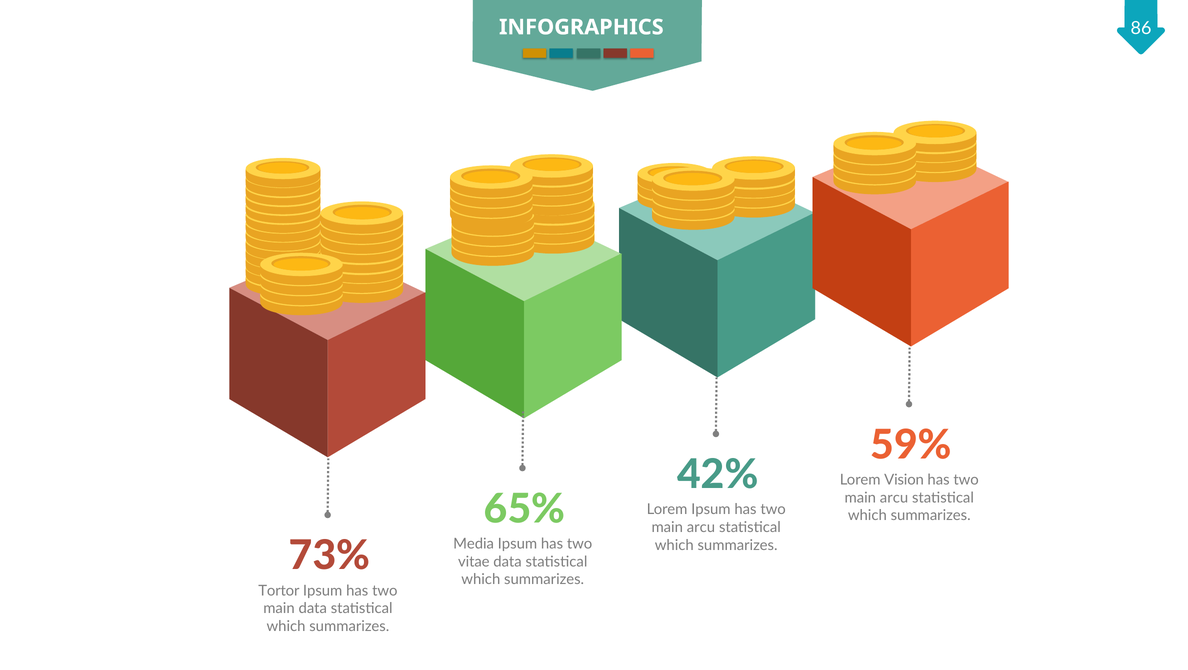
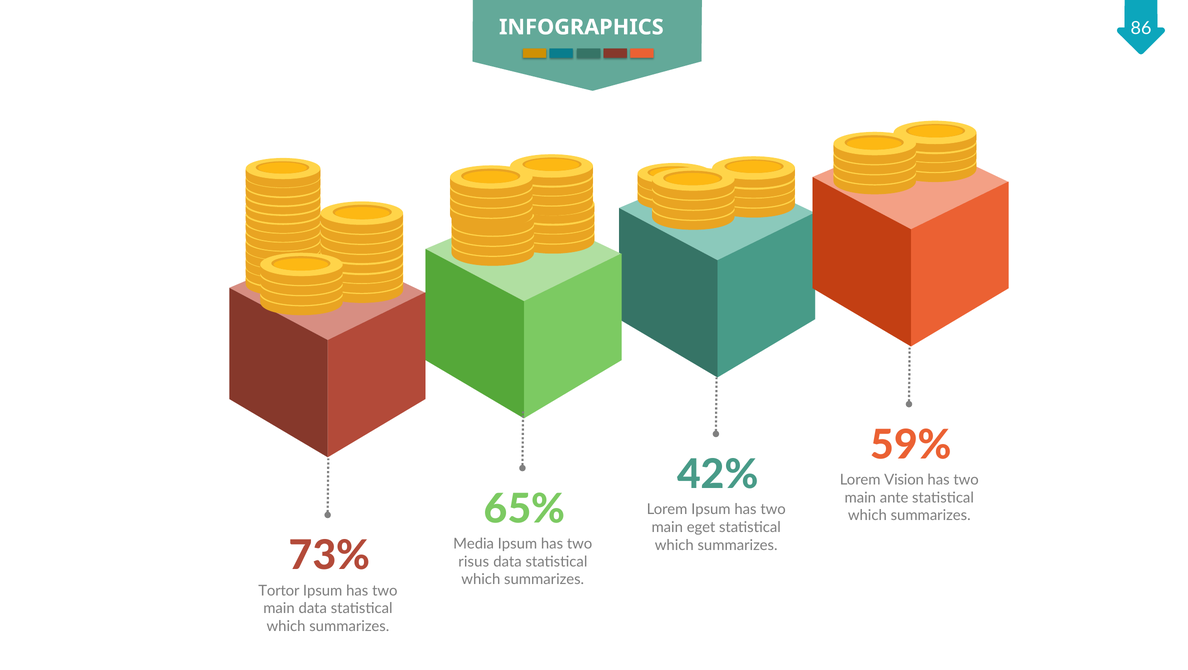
arcu at (894, 498): arcu -> ante
arcu at (701, 527): arcu -> eget
vitae: vitae -> risus
